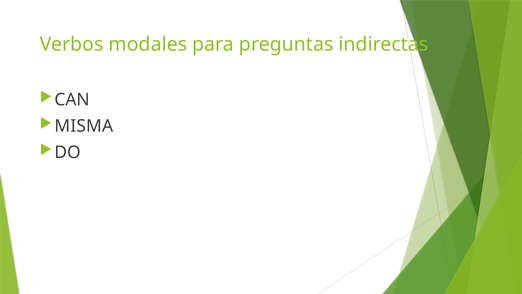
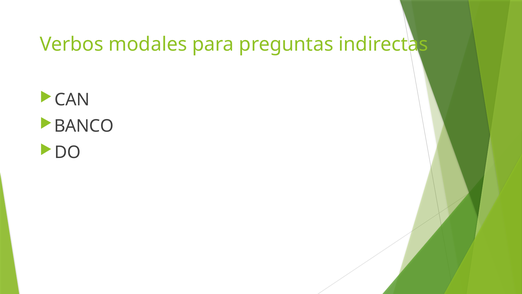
MISMA: MISMA -> BANCO
